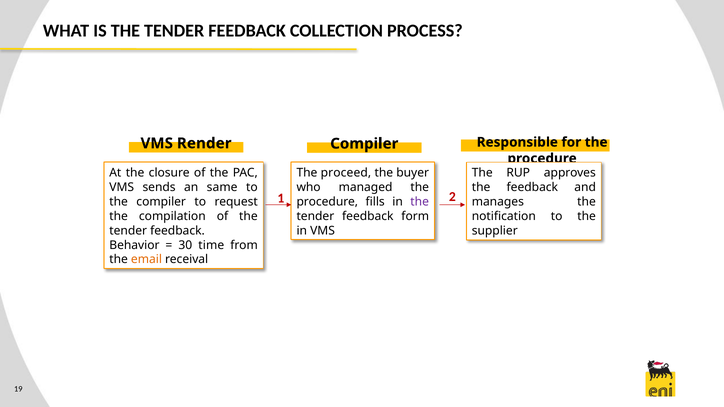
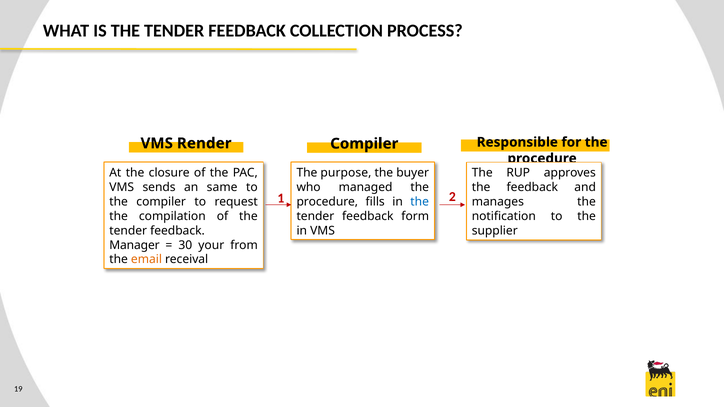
proceed: proceed -> purpose
the at (420, 202) colour: purple -> blue
Behavior: Behavior -> Manager
time: time -> your
